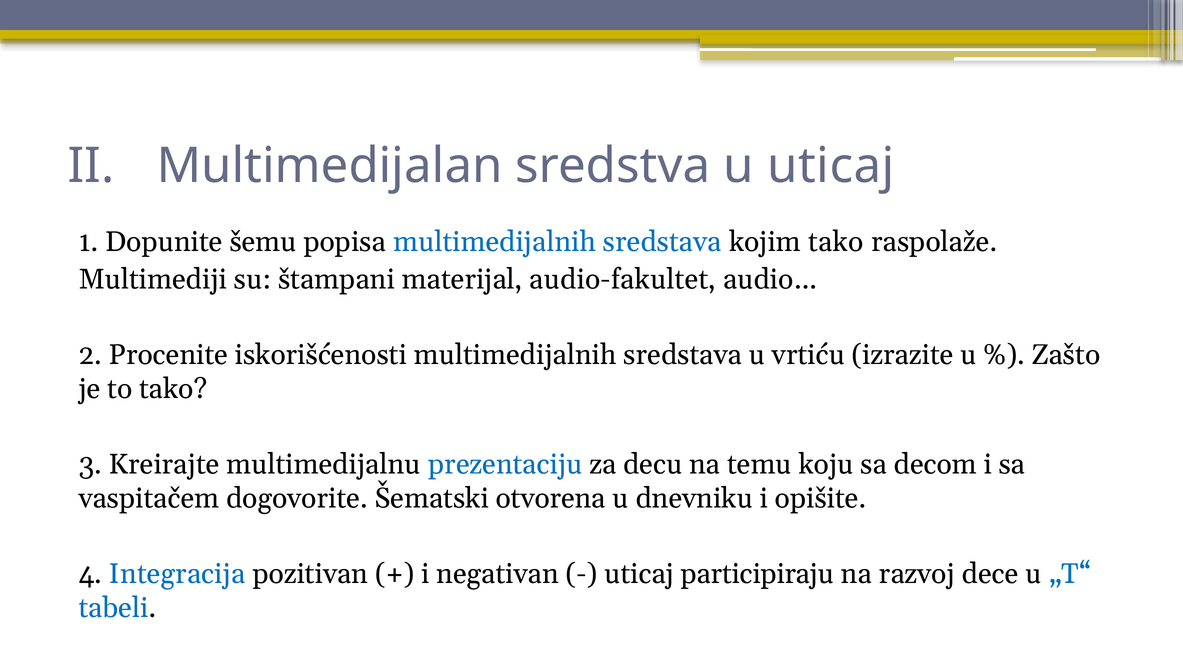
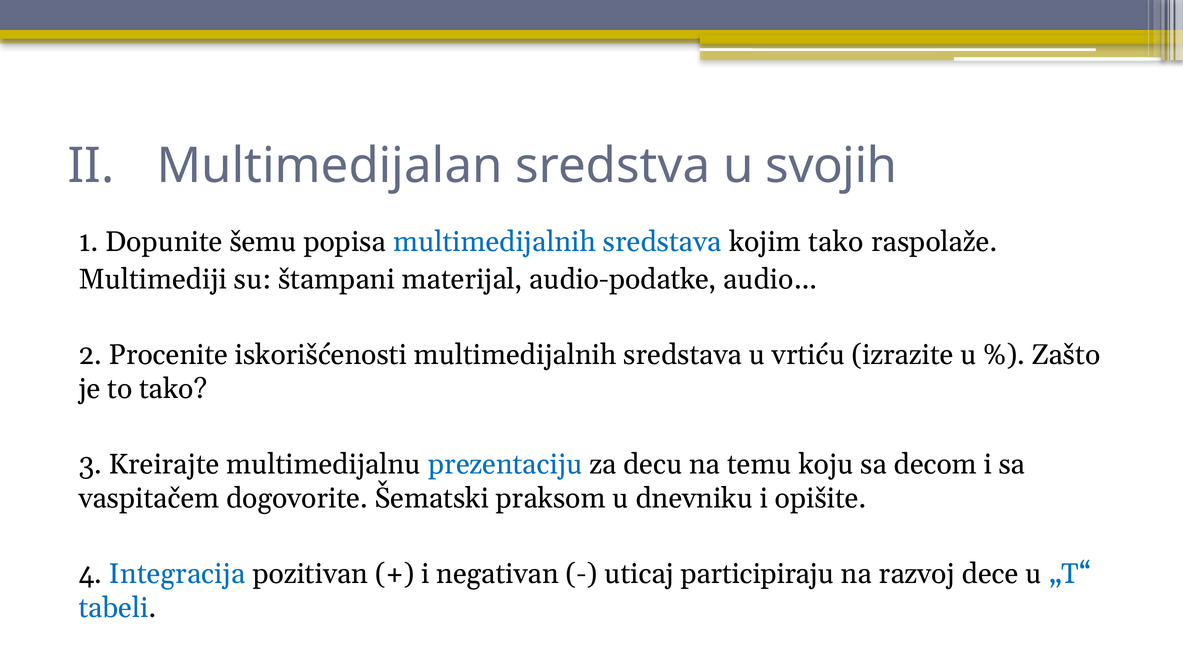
u uticaj: uticaj -> svojih
audio-fakultet: audio-fakultet -> audio-podatke
otvorena: otvorena -> praksom
